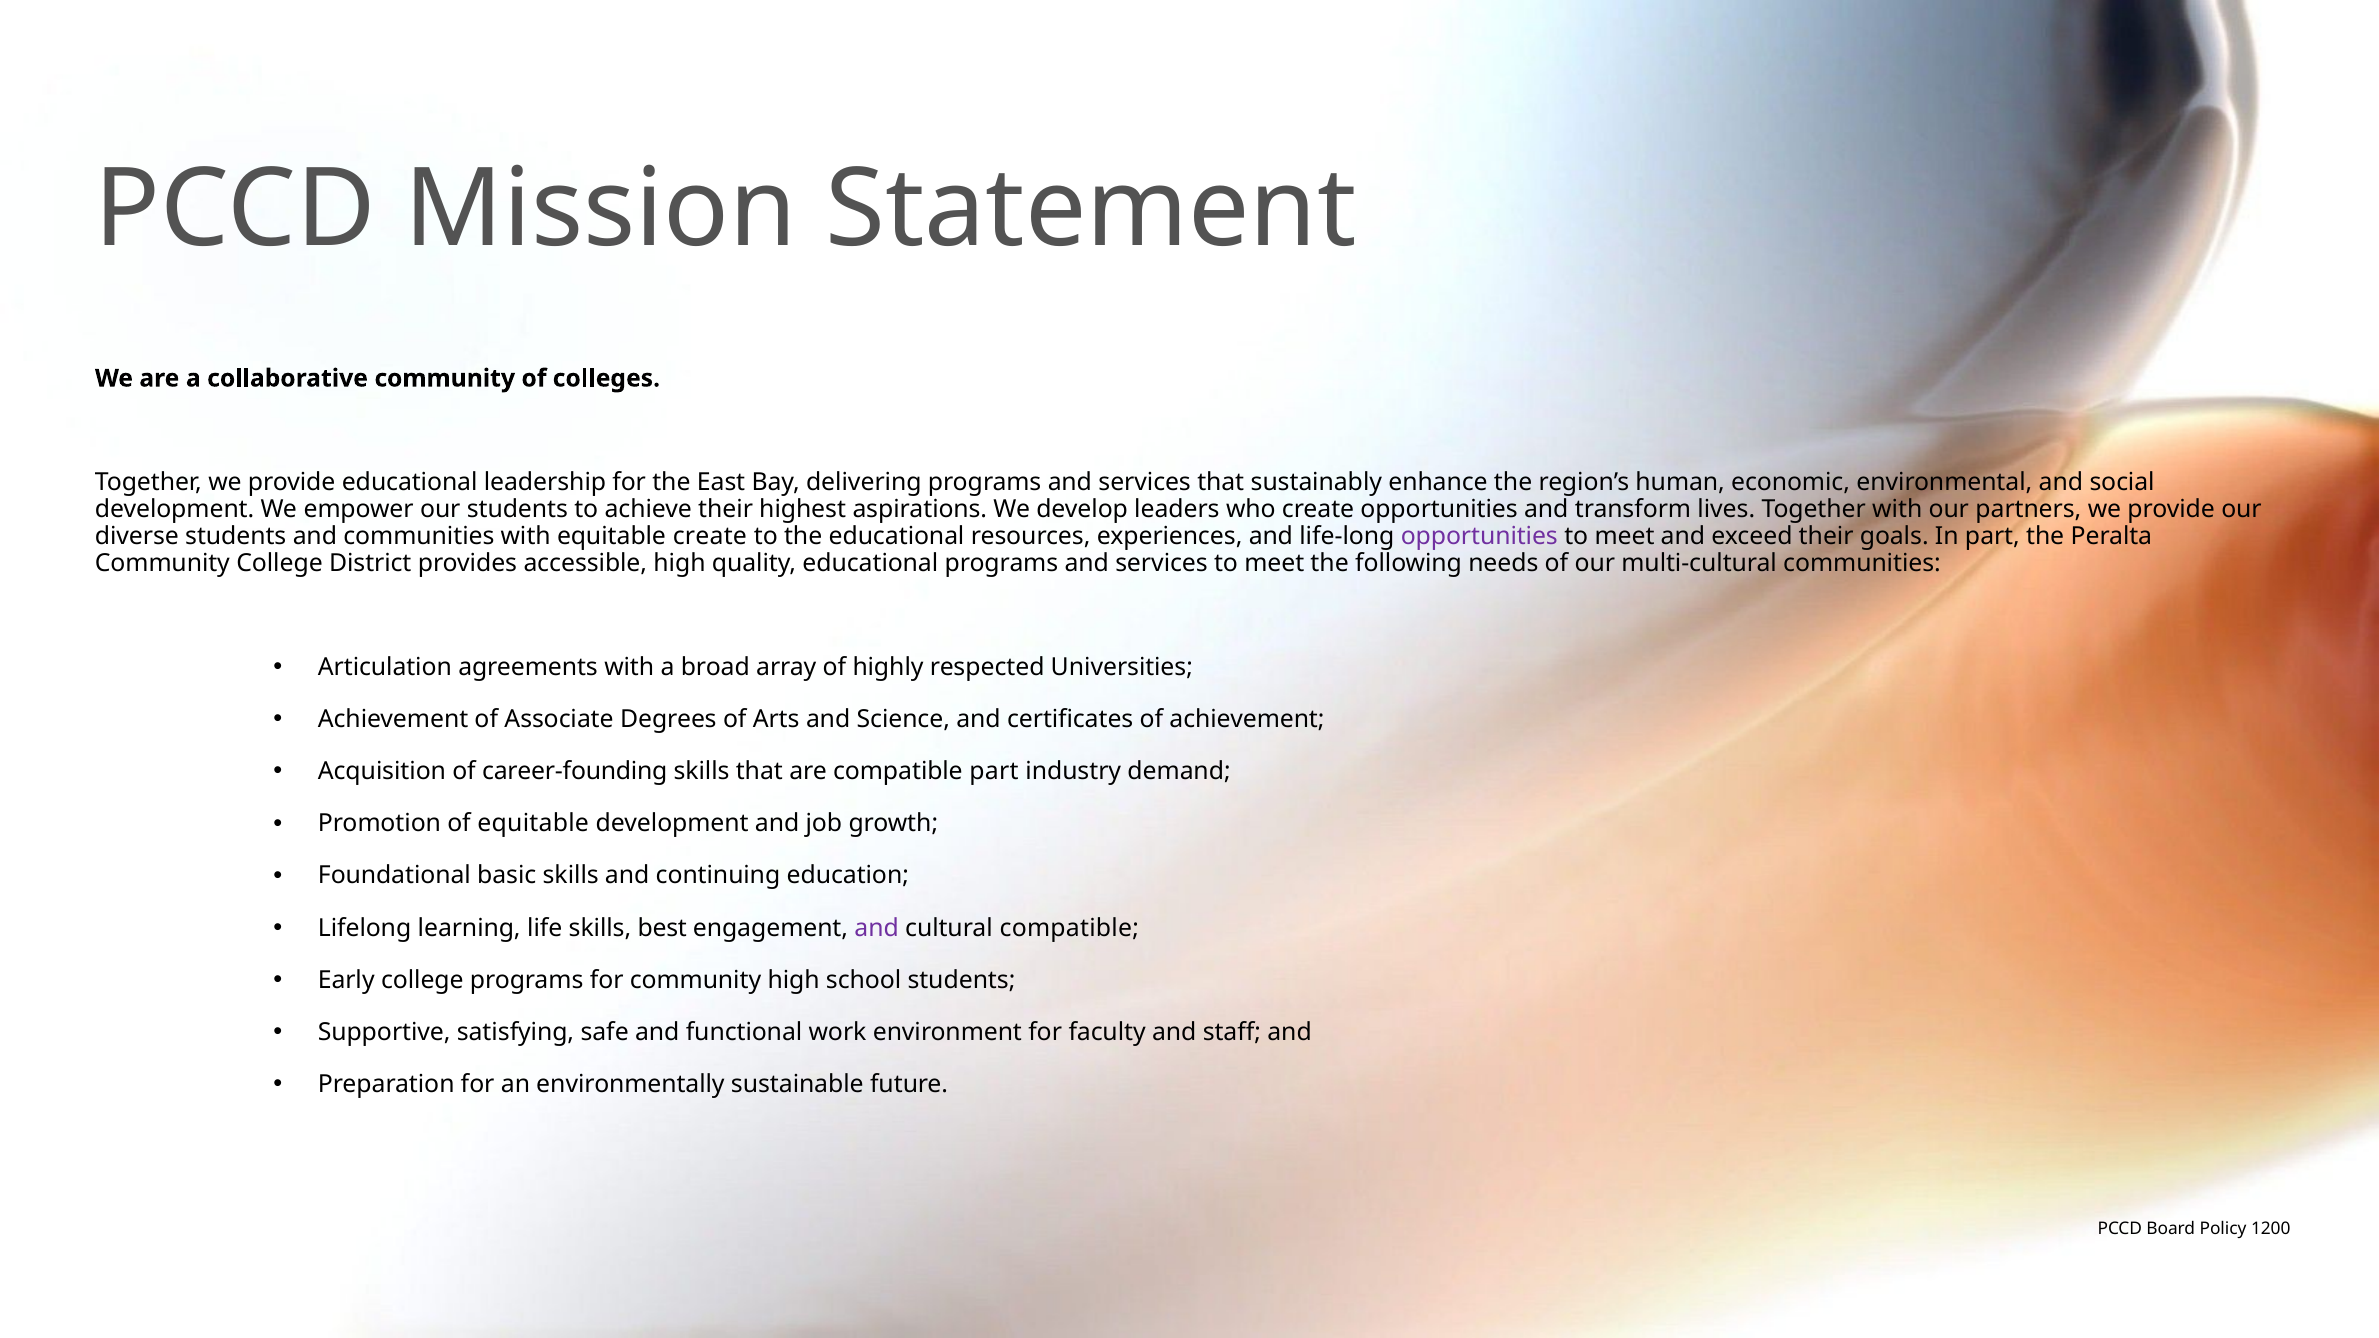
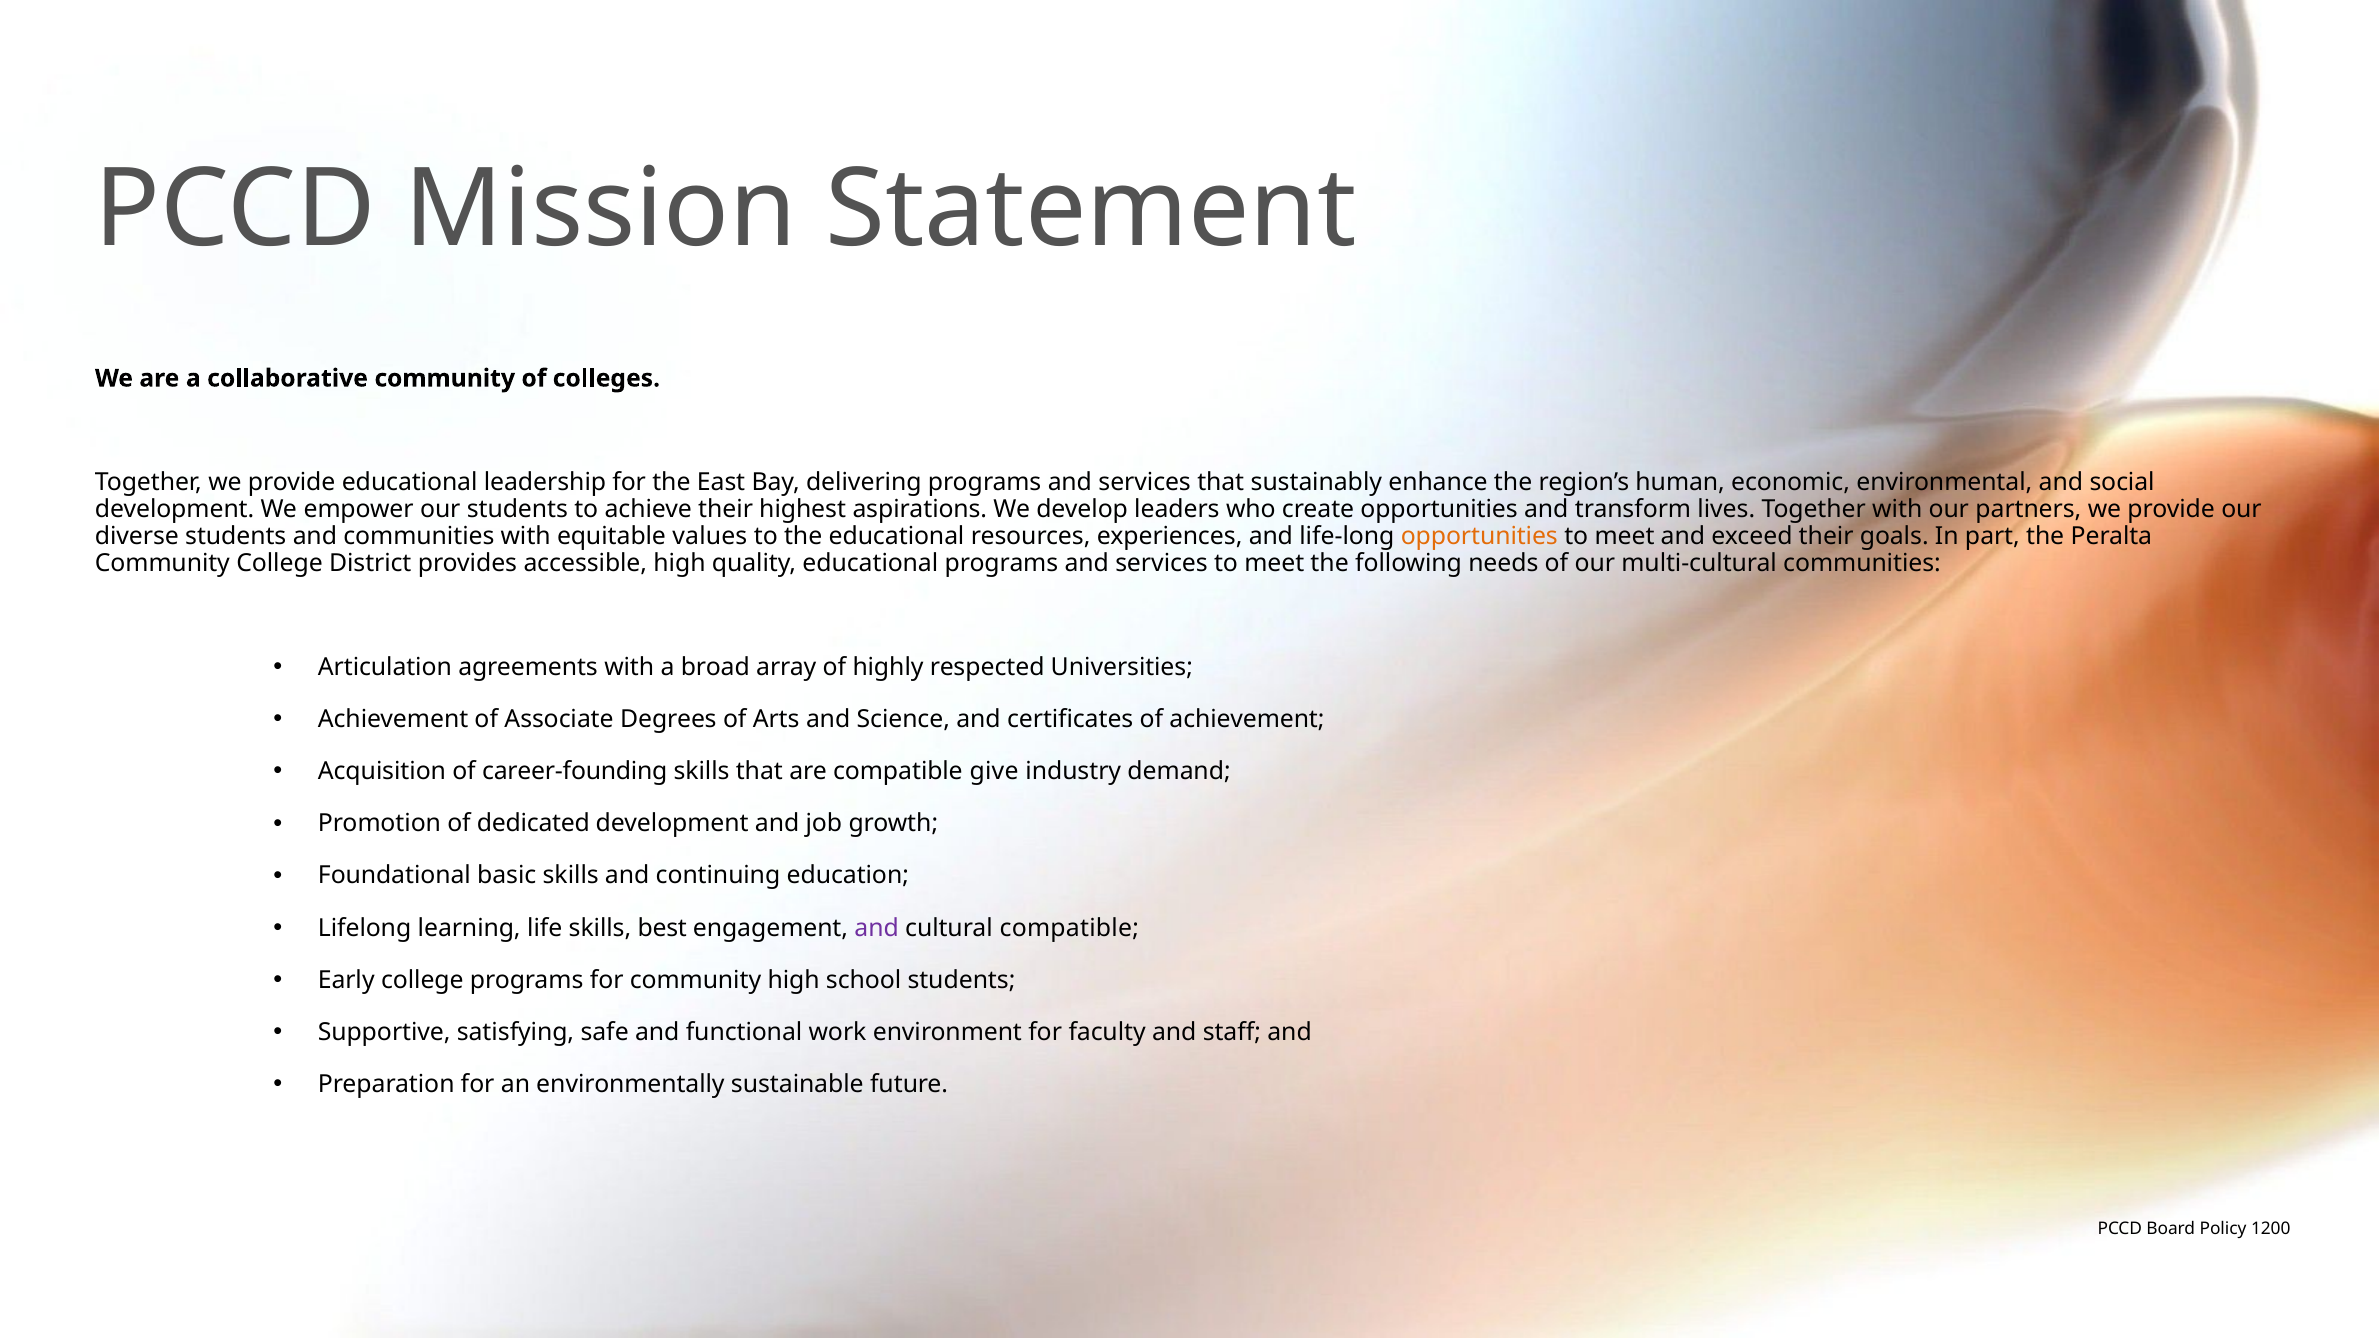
equitable create: create -> values
opportunities at (1479, 536) colour: purple -> orange
compatible part: part -> give
of equitable: equitable -> dedicated
